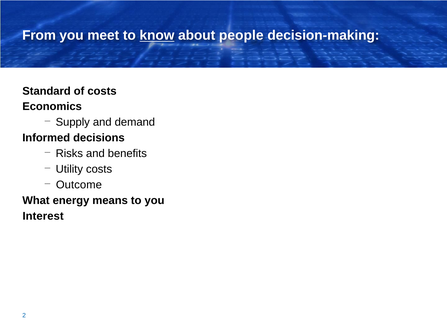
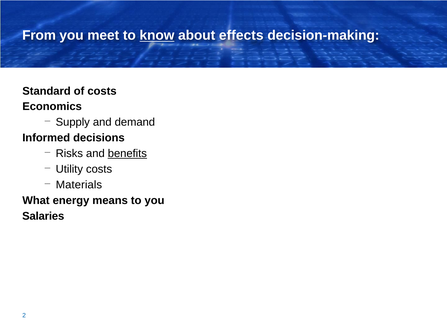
people: people -> effects
benefits underline: none -> present
Outcome: Outcome -> Materials
Interest: Interest -> Salaries
